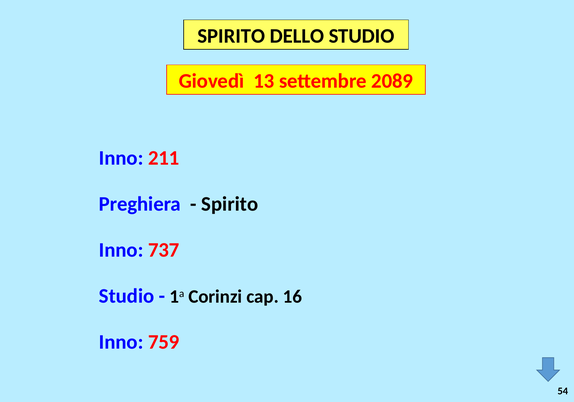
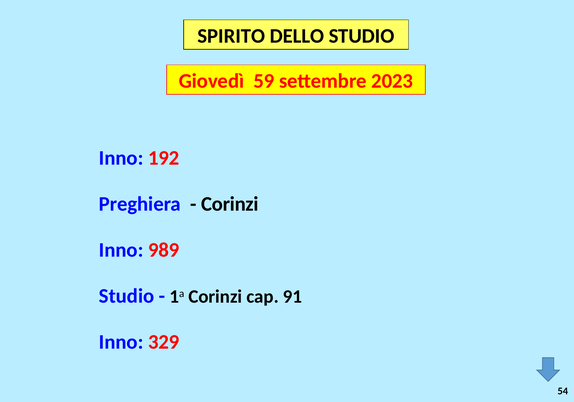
13: 13 -> 59
2089: 2089 -> 2023
211: 211 -> 192
Spirito at (230, 204): Spirito -> Corinzi
737: 737 -> 989
16: 16 -> 91
759: 759 -> 329
